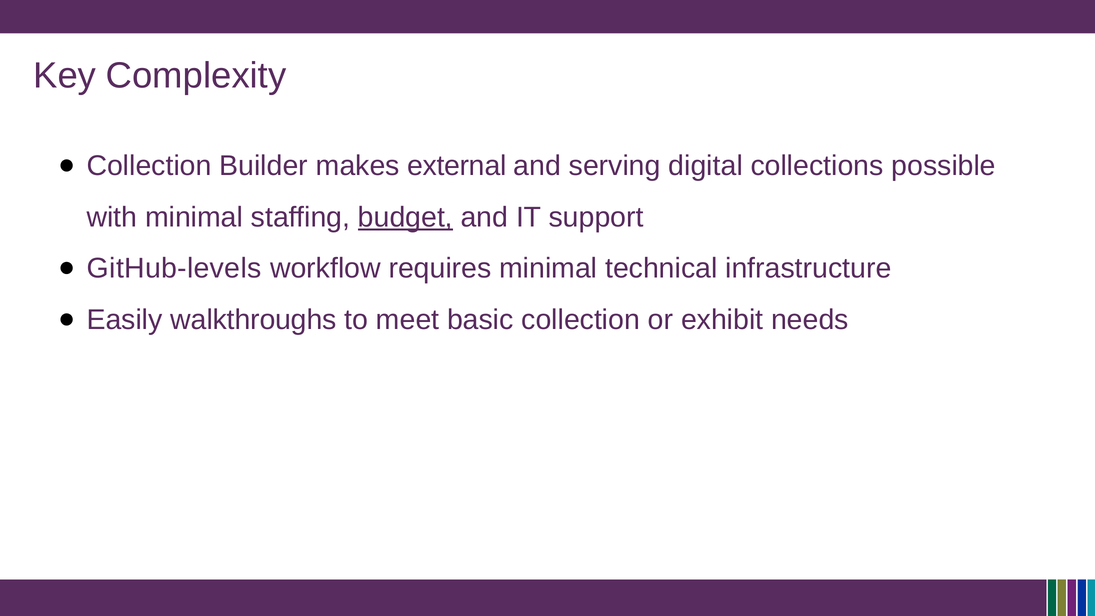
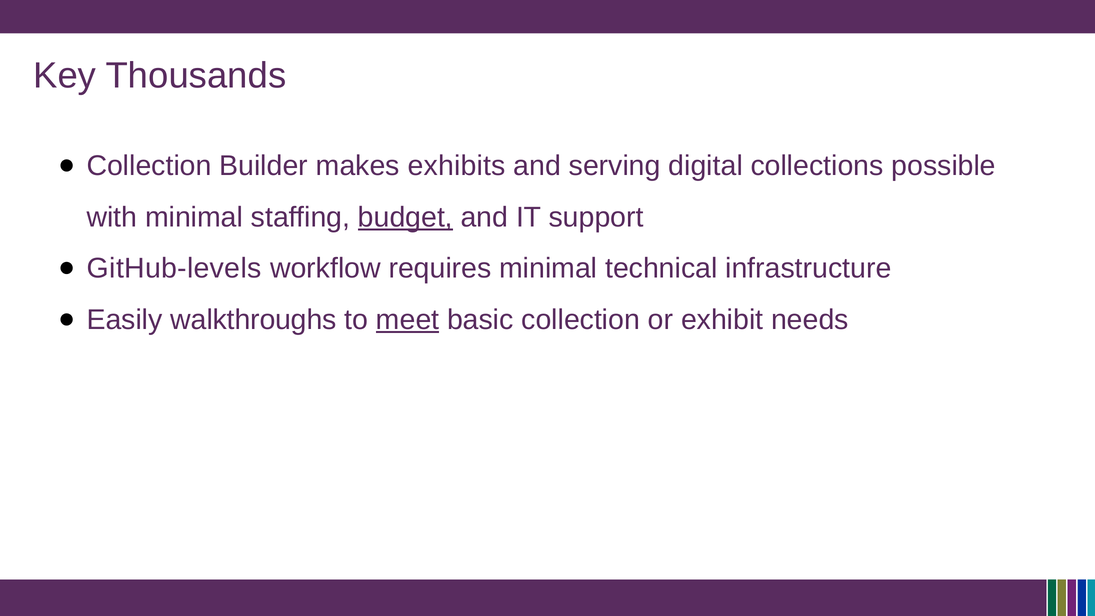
Complexity: Complexity -> Thousands
external: external -> exhibits
meet underline: none -> present
